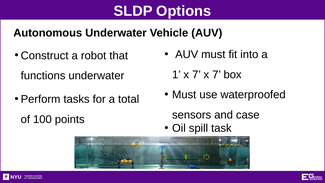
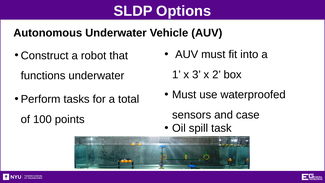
1 x 7: 7 -> 3
7 at (217, 75): 7 -> 2
